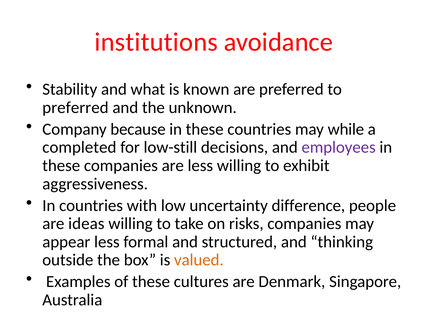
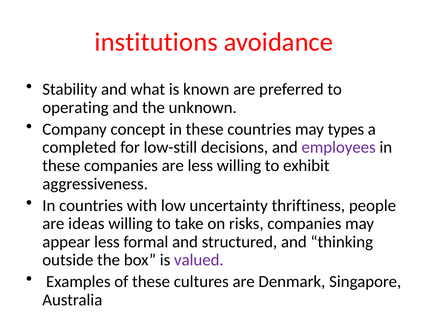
preferred at (75, 108): preferred -> operating
because: because -> concept
while: while -> types
difference: difference -> thriftiness
valued colour: orange -> purple
